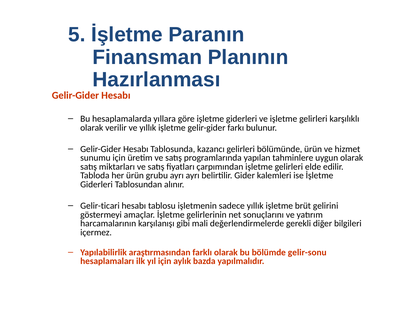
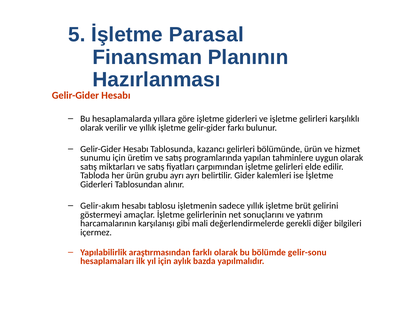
Paranın: Paranın -> Parasal
Gelir-ticari: Gelir-ticari -> Gelir-akım
